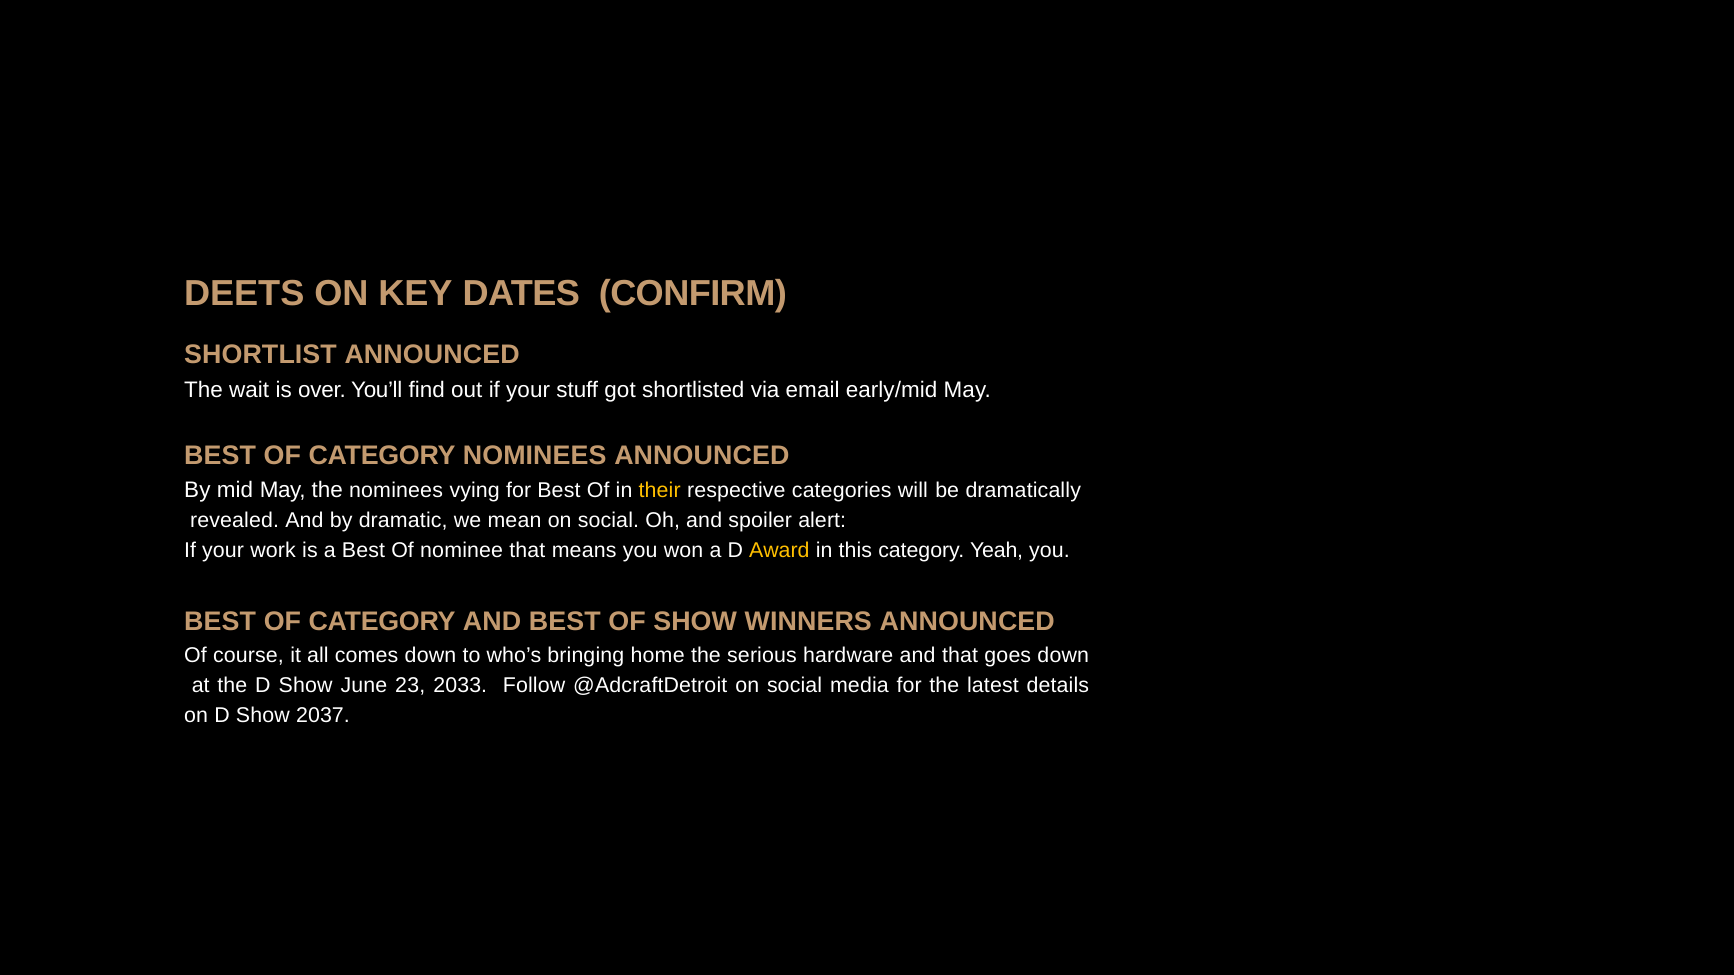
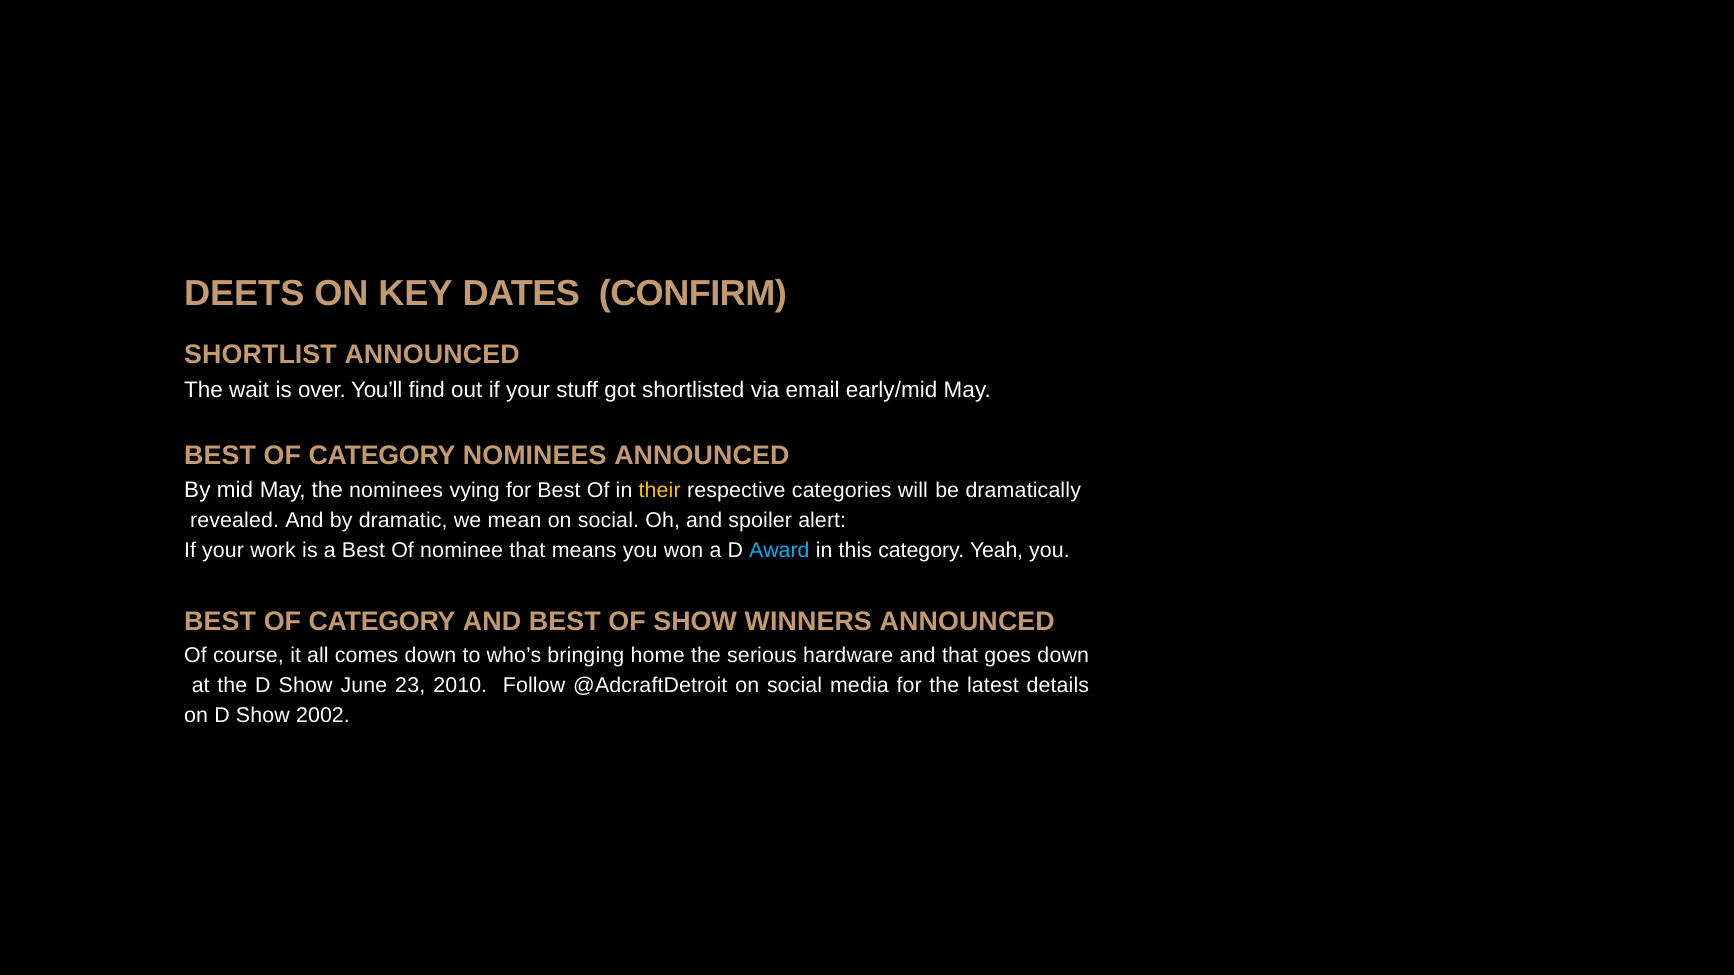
Award colour: yellow -> light blue
2033: 2033 -> 2010
2037: 2037 -> 2002
